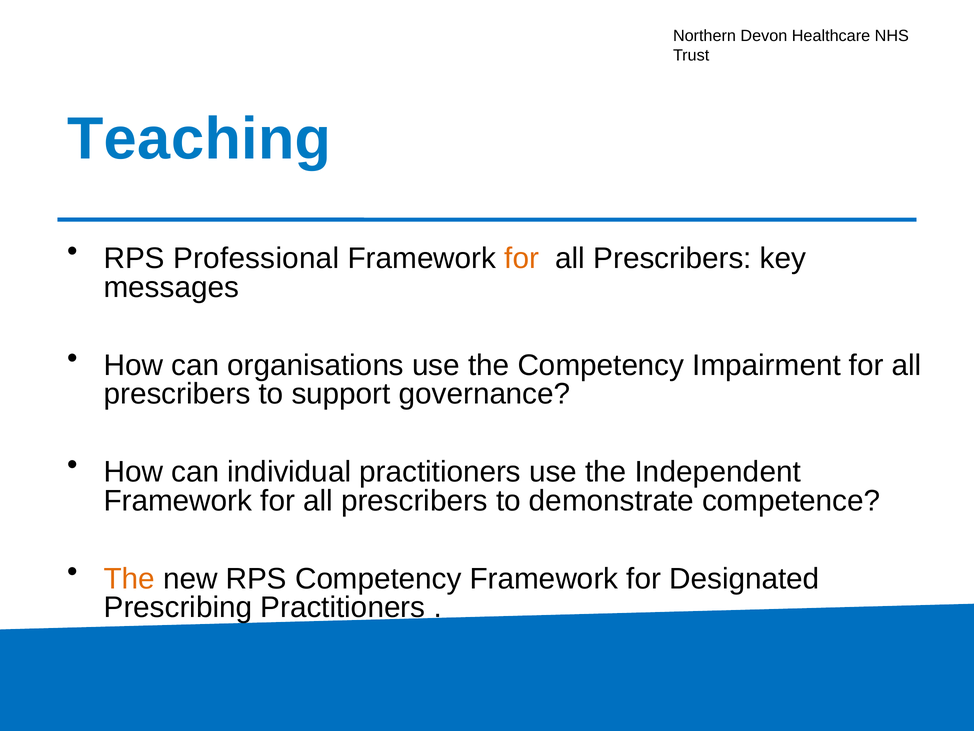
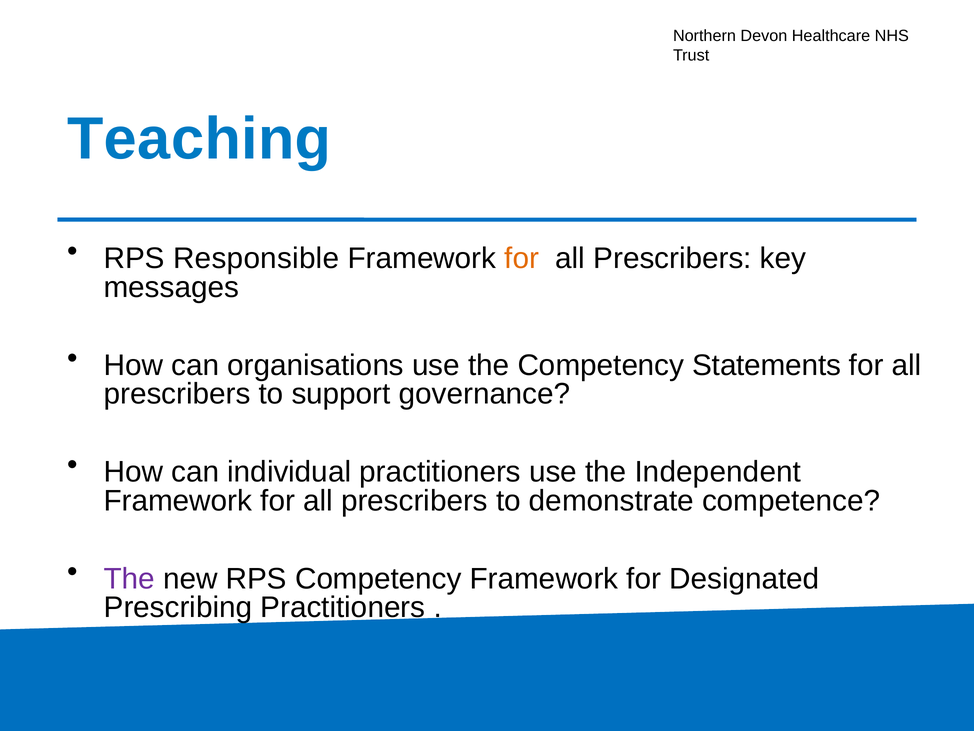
Professional: Professional -> Responsible
Impairment: Impairment -> Statements
The at (129, 578) colour: orange -> purple
